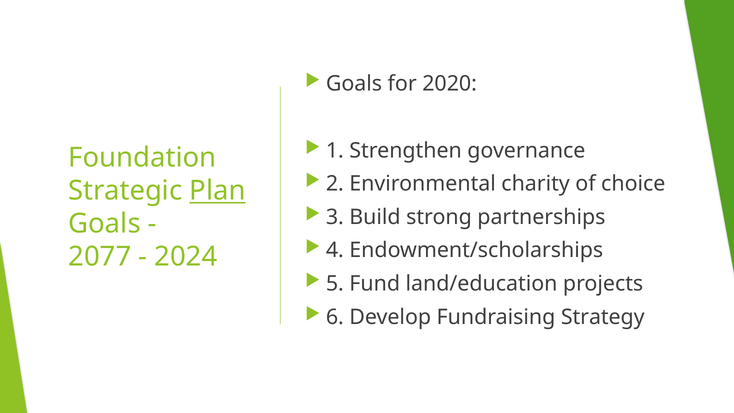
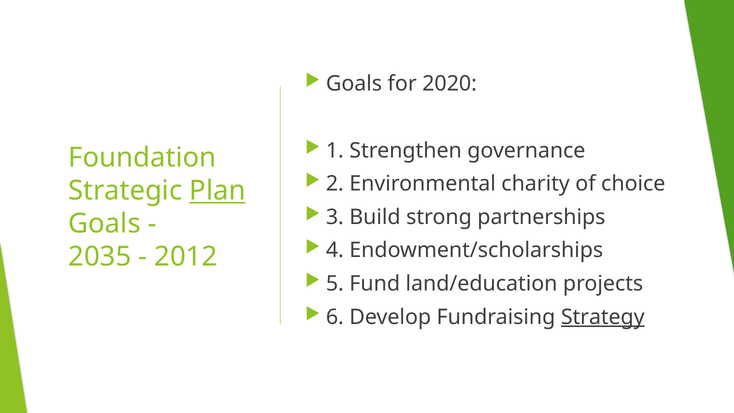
2077: 2077 -> 2035
2024: 2024 -> 2012
Strategy underline: none -> present
